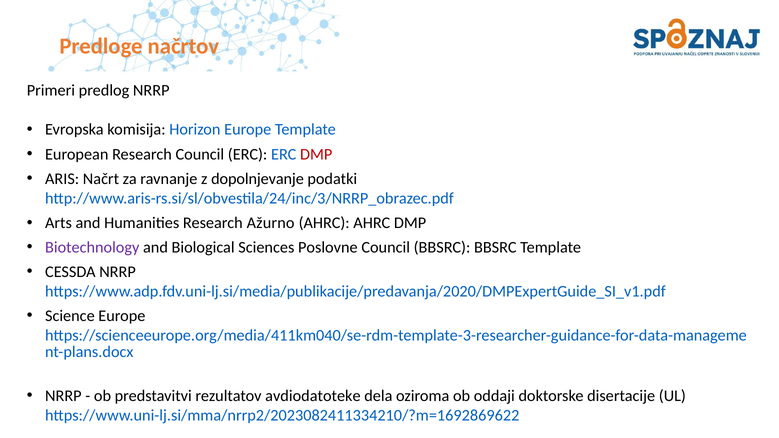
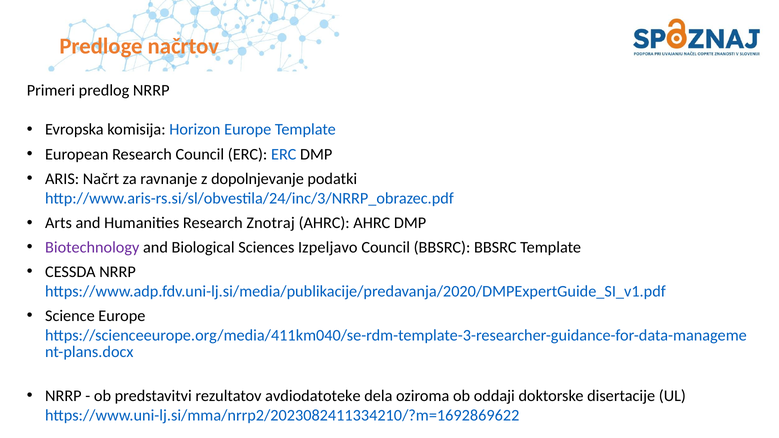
DMP at (316, 154) colour: red -> black
Ažurno: Ažurno -> Znotraj
Poslovne: Poslovne -> Izpeljavo
